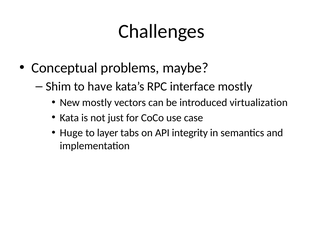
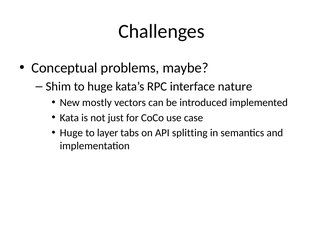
to have: have -> huge
interface mostly: mostly -> nature
virtualization: virtualization -> implemented
integrity: integrity -> splitting
